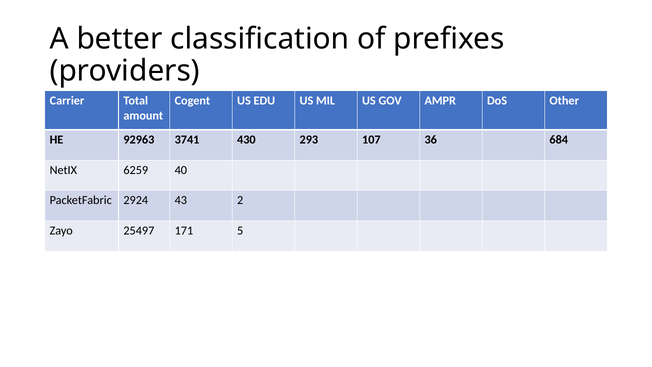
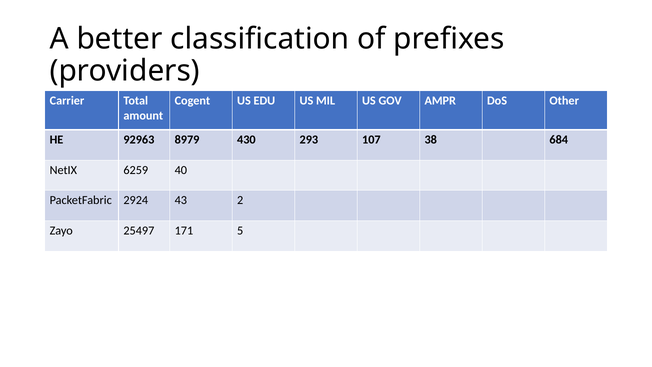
3741: 3741 -> 8979
36: 36 -> 38
